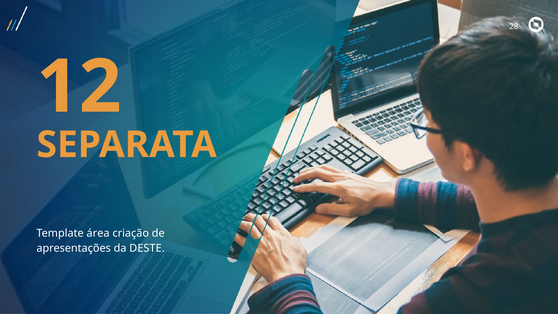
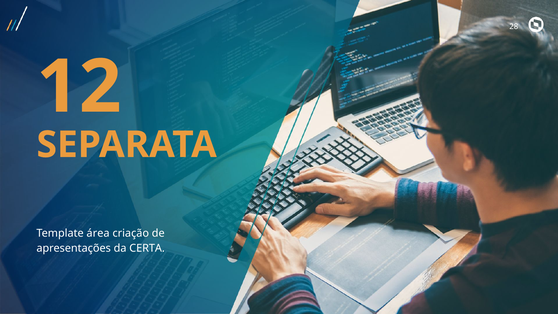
DESTE: DESTE -> CERTA
